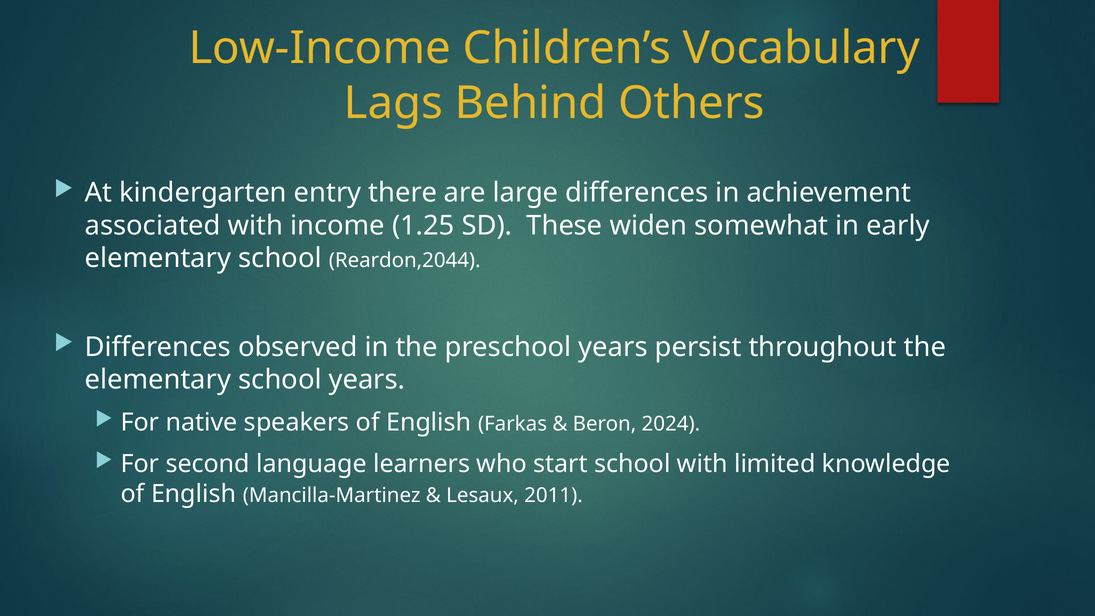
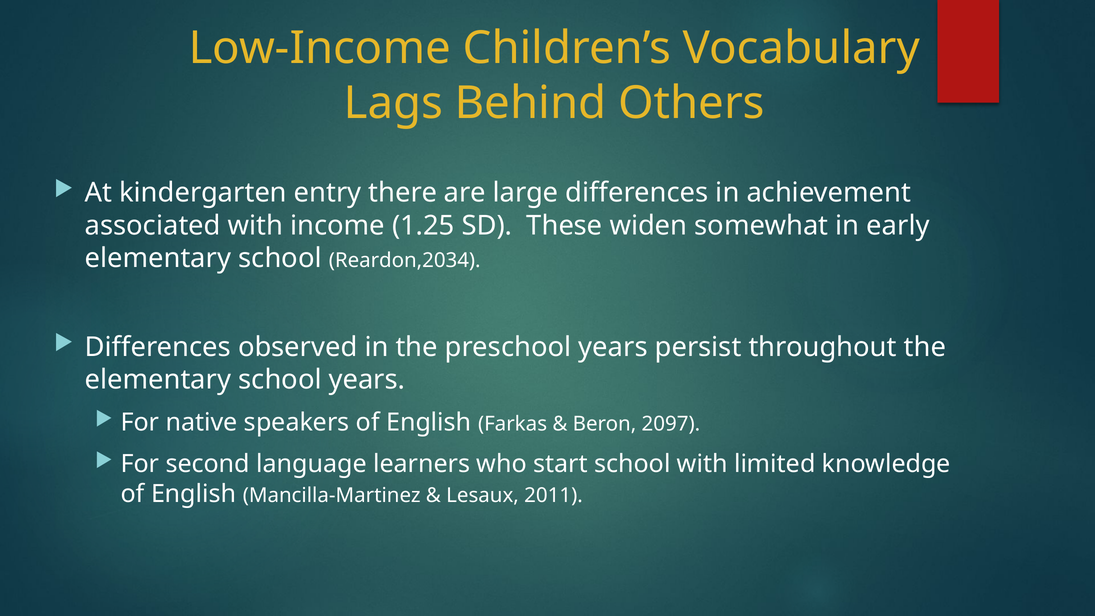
Reardon,2044: Reardon,2044 -> Reardon,2034
2024: 2024 -> 2097
